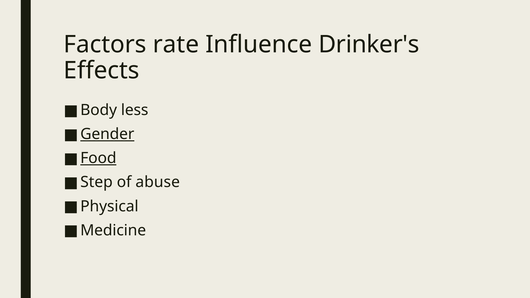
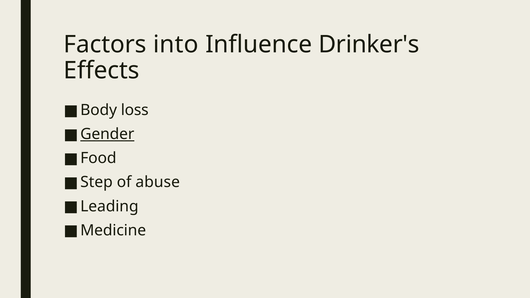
rate: rate -> into
less: less -> loss
Food underline: present -> none
Physical: Physical -> Leading
